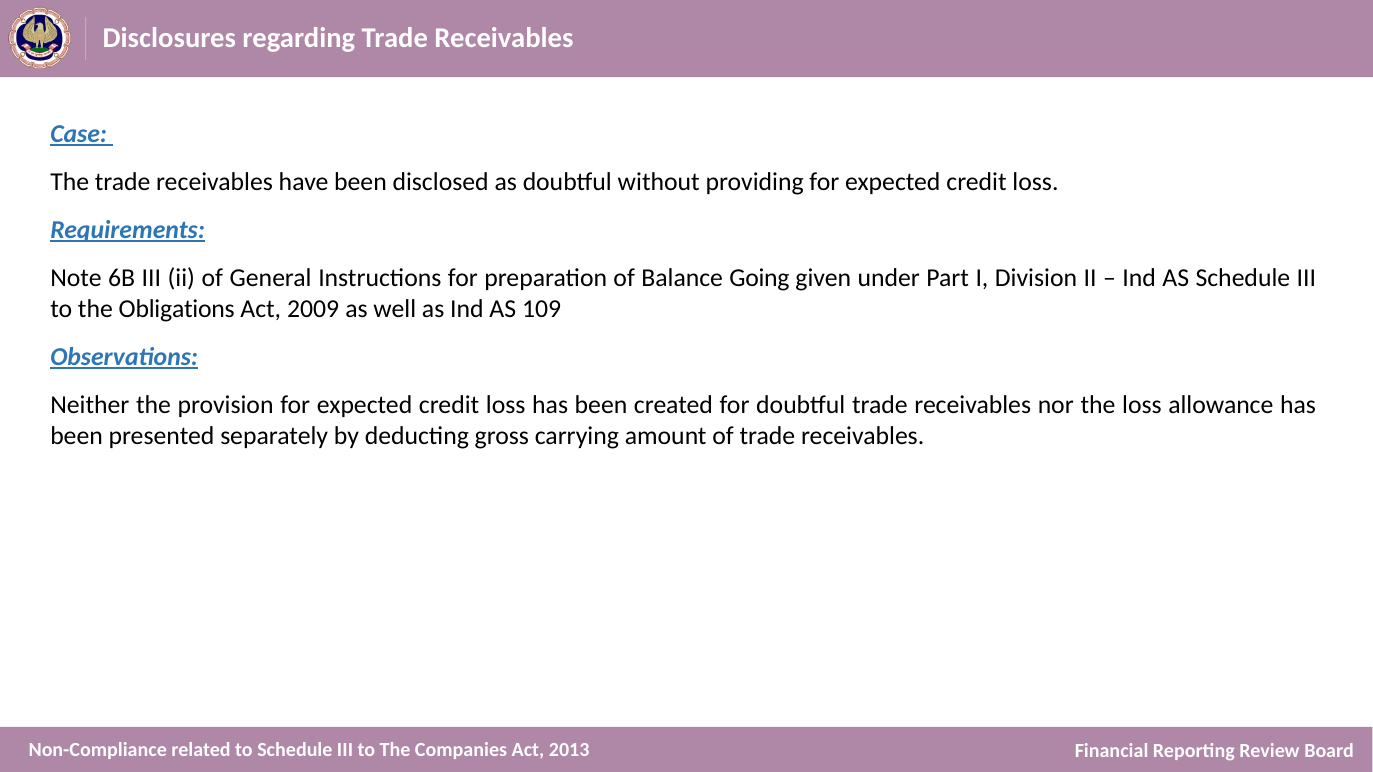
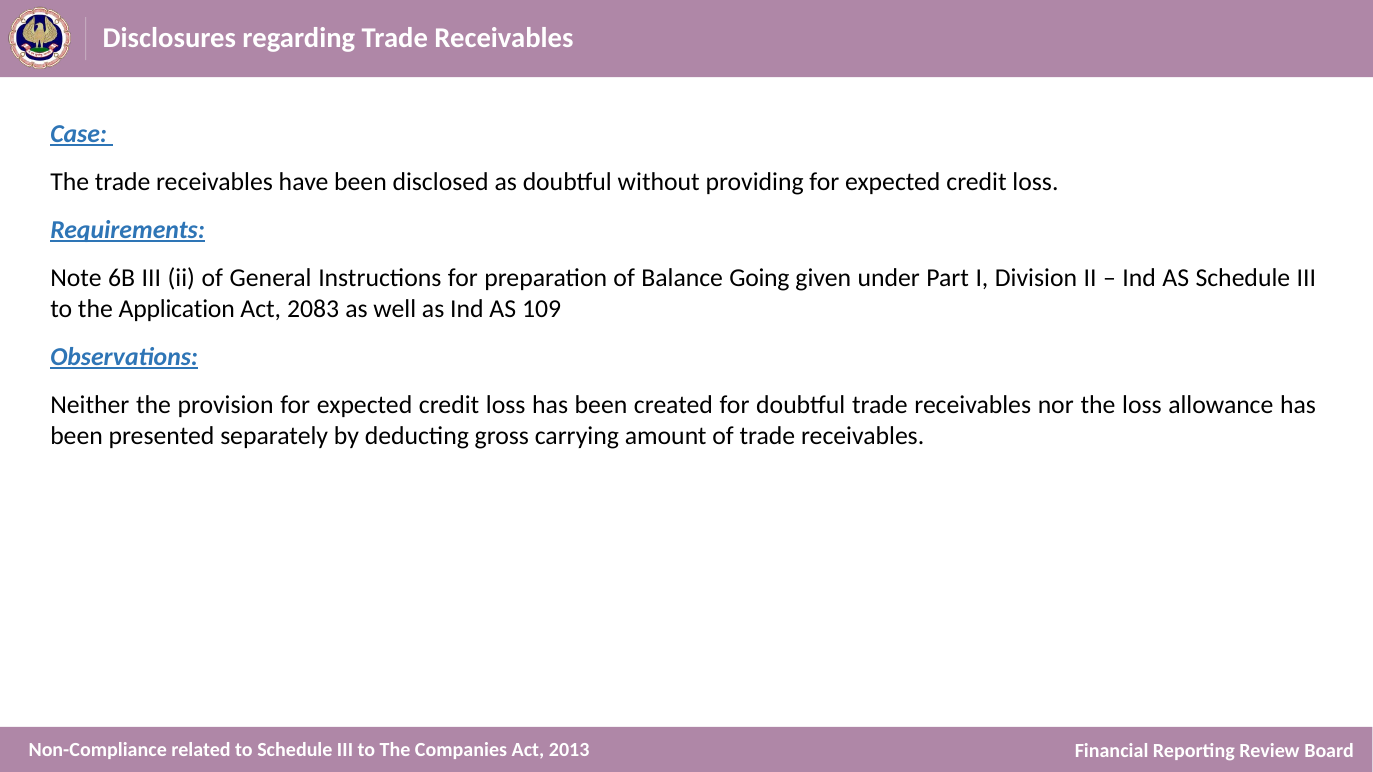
Obligations: Obligations -> Application
2009: 2009 -> 2083
